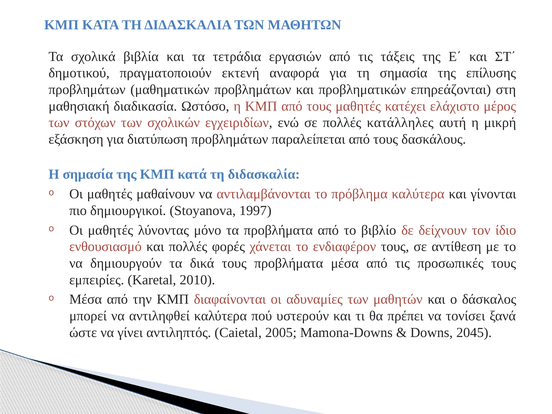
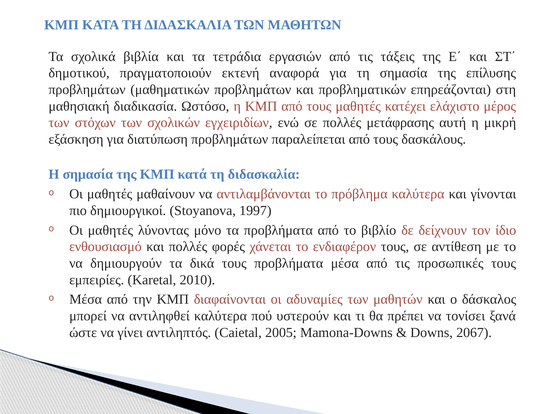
κατάλληλες: κατάλληλες -> μετάφρασης
2045: 2045 -> 2067
